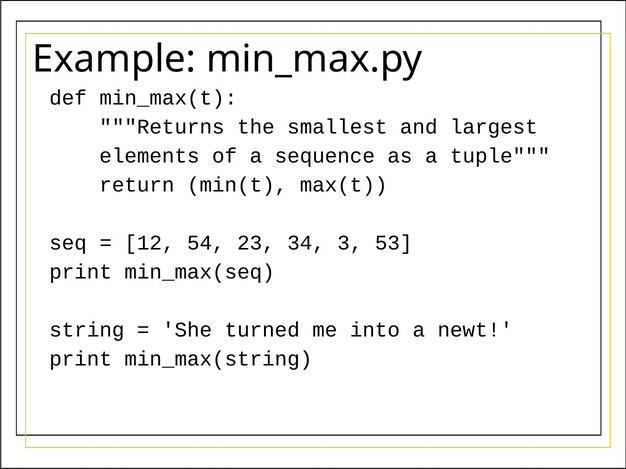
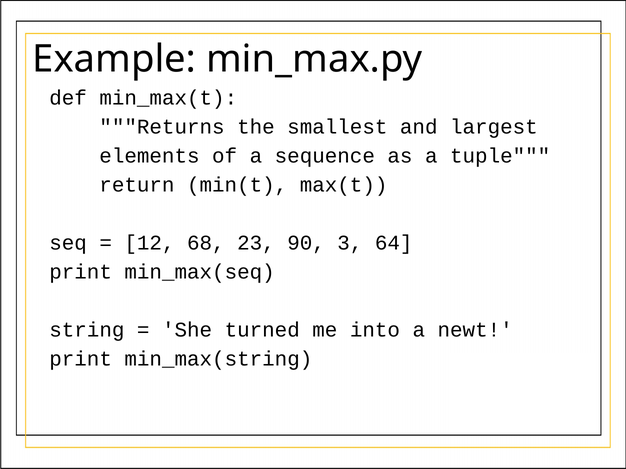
54: 54 -> 68
34: 34 -> 90
53: 53 -> 64
